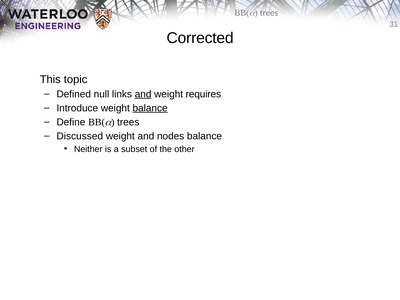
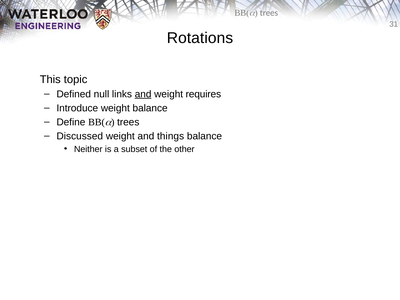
Corrected: Corrected -> Rotations
balance at (150, 108) underline: present -> none
nodes: nodes -> things
